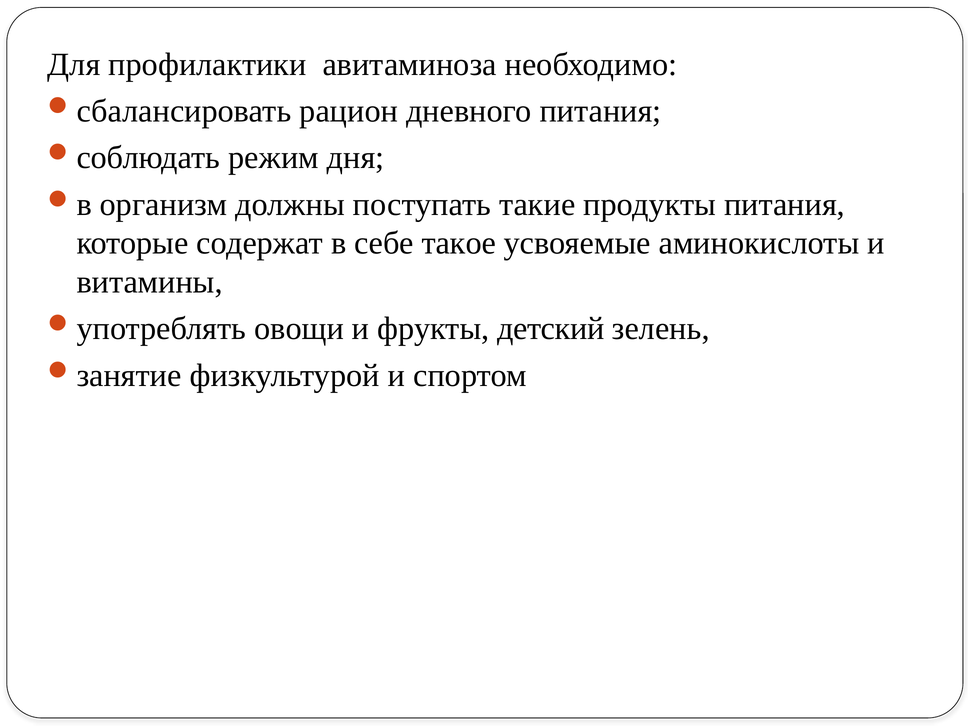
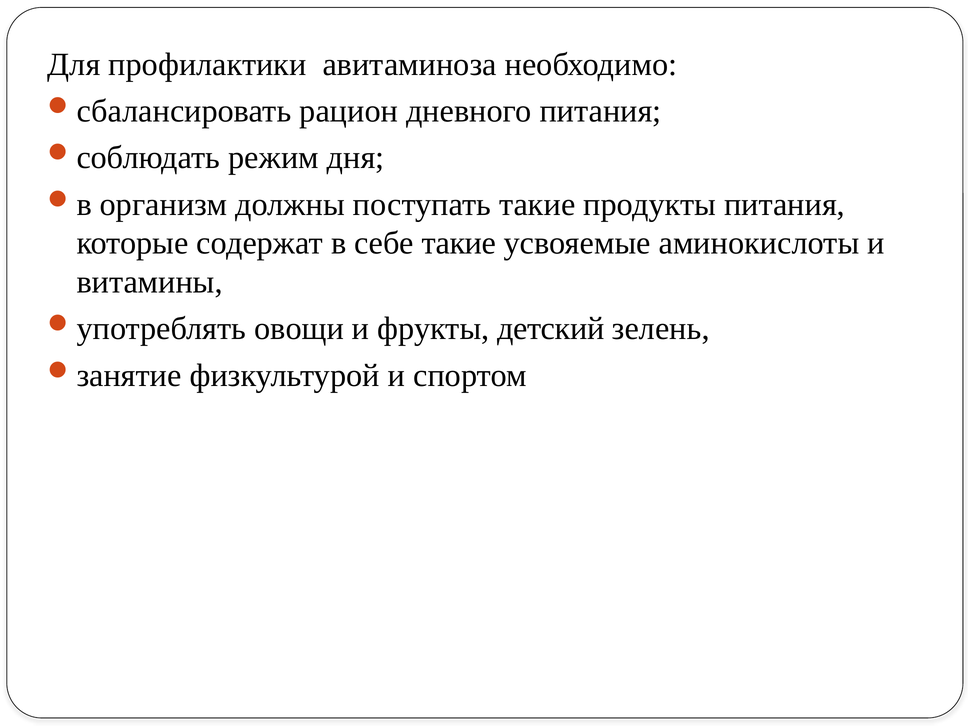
себе такое: такое -> такие
